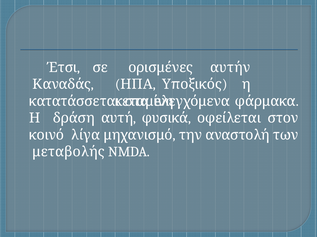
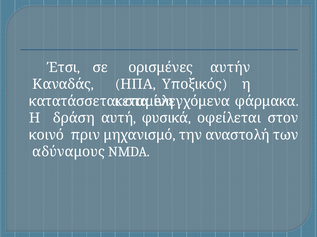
λίγα: λίγα -> πριν
μεταβολής: μεταβολής -> αδύναμους
